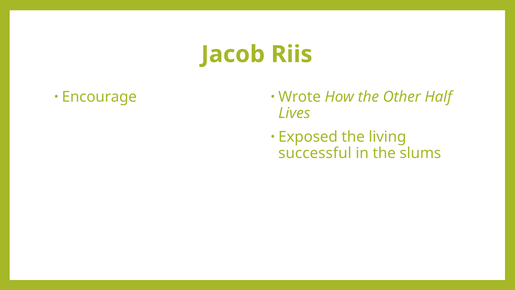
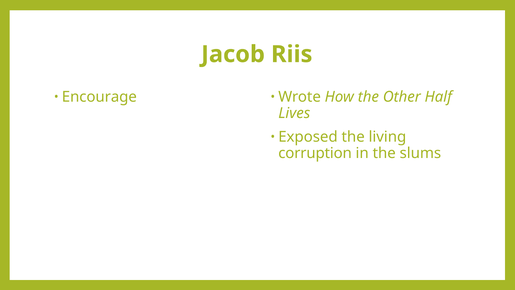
successful: successful -> corruption
